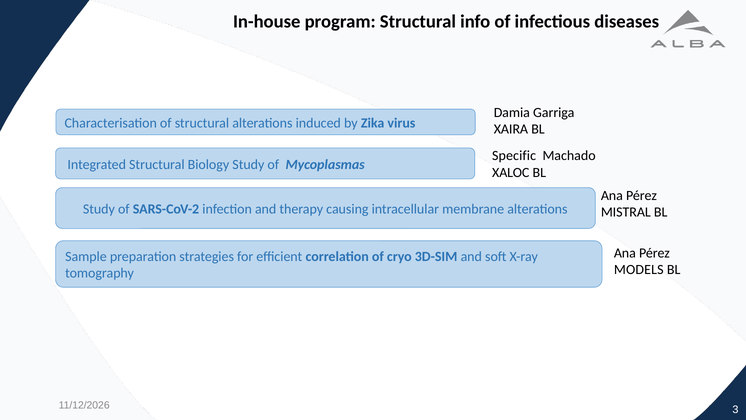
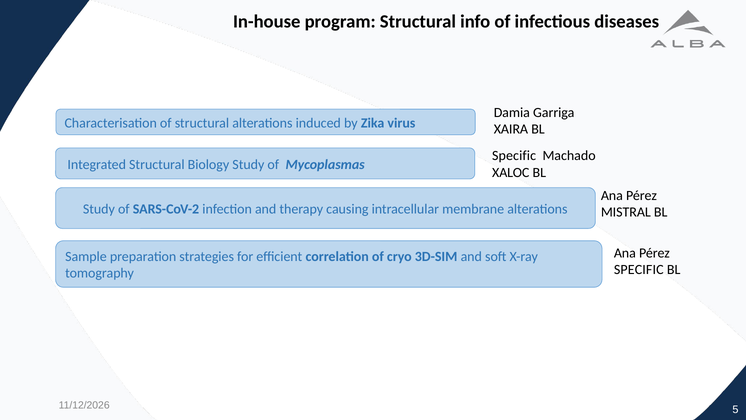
MODELS at (639, 269): MODELS -> SPECIFIC
3: 3 -> 5
